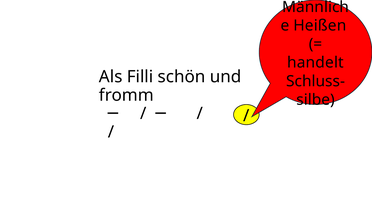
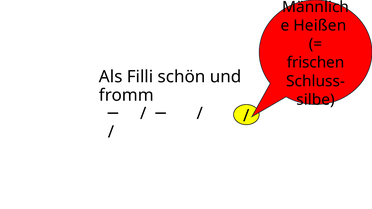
handelt: handelt -> frischen
